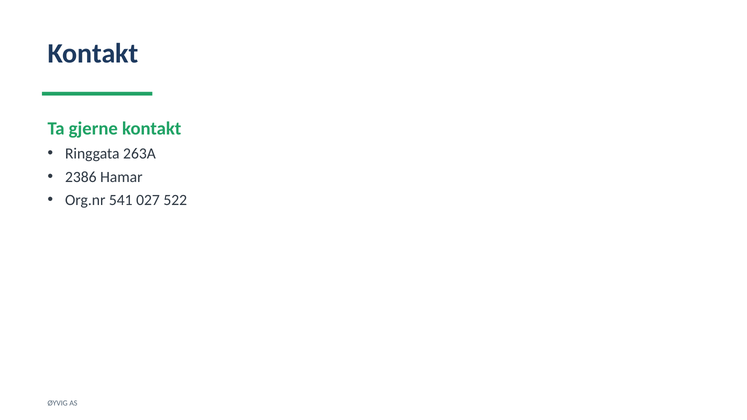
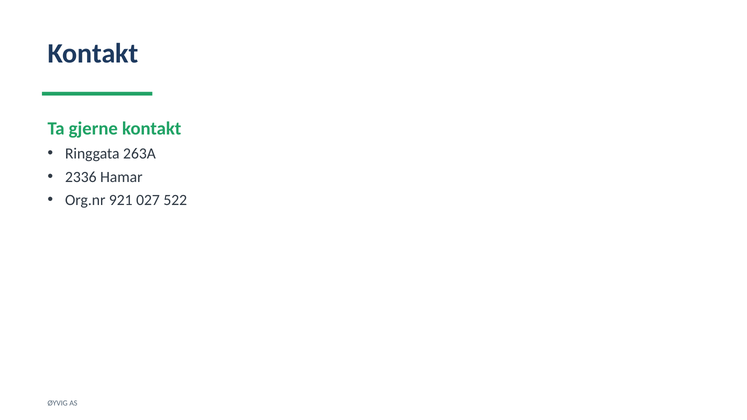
2386: 2386 -> 2336
541: 541 -> 921
